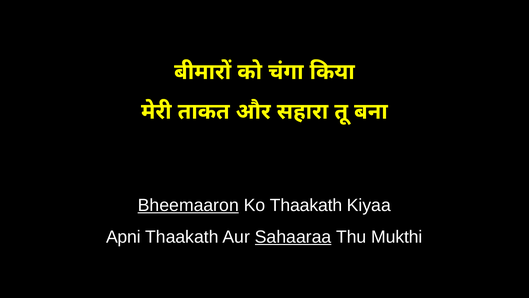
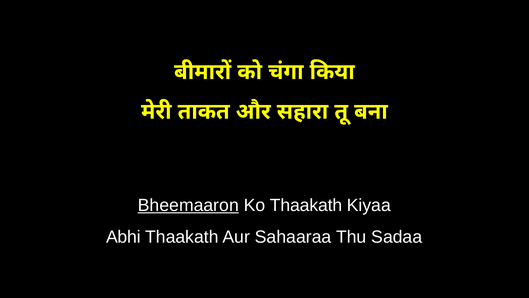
Apni: Apni -> Abhi
Sahaaraa underline: present -> none
Mukthi: Mukthi -> Sadaa
